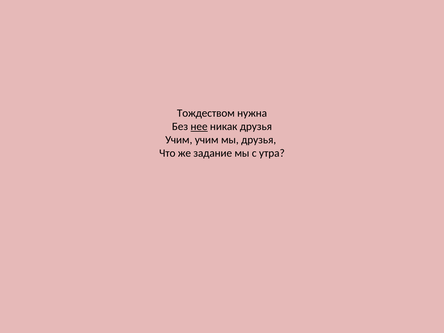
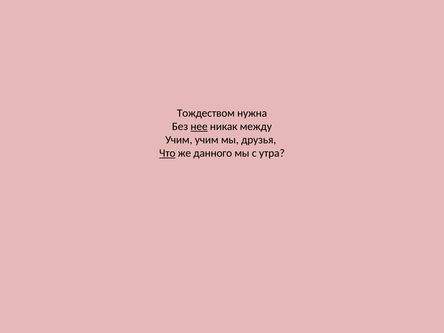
никак друзья: друзья -> между
Что underline: none -> present
задание: задание -> данного
